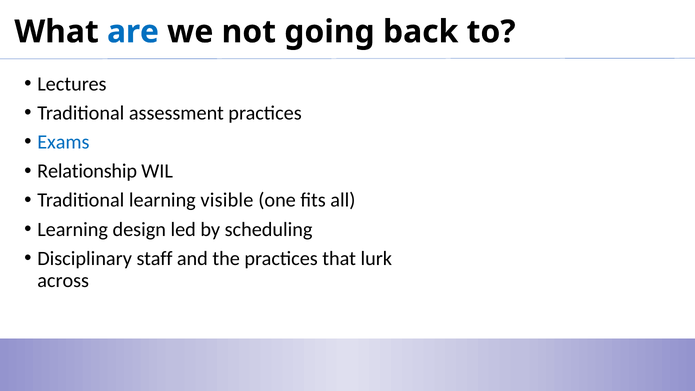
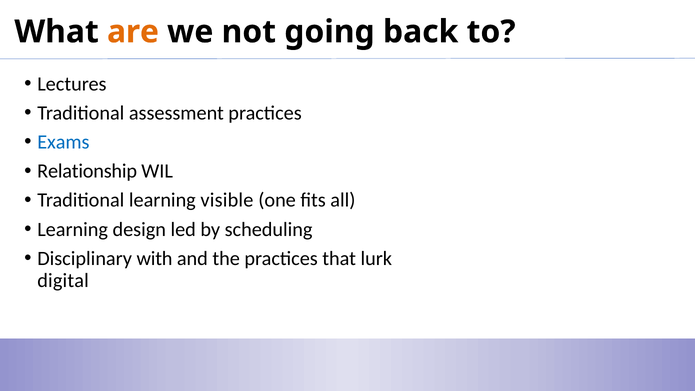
are colour: blue -> orange
staff: staff -> with
across: across -> digital
